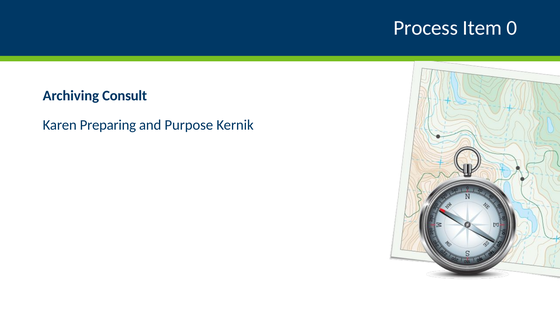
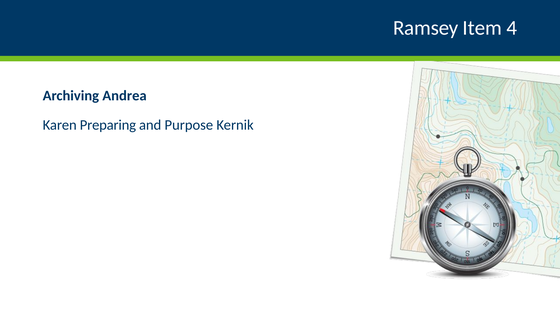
Process: Process -> Ramsey
0: 0 -> 4
Consult: Consult -> Andrea
